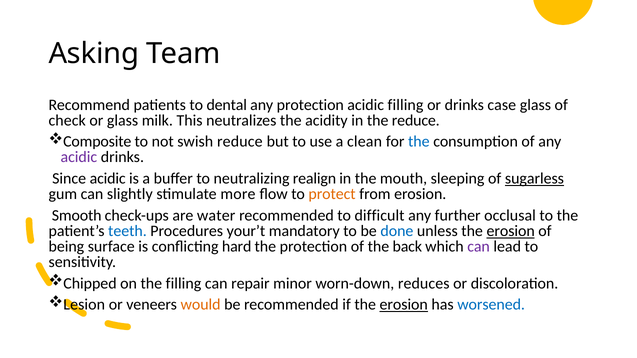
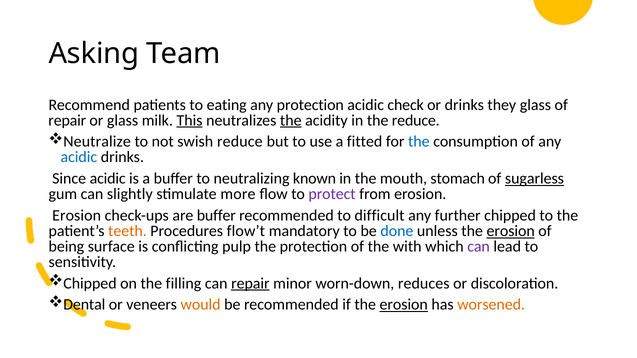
dental: dental -> eating
acidic filling: filling -> check
case: case -> they
check at (67, 120): check -> repair
This underline: none -> present
the at (291, 120) underline: none -> present
Composite: Composite -> Neutralize
clean: clean -> fitted
acidic at (79, 157) colour: purple -> blue
realign: realign -> known
sleeping: sleeping -> stomach
protect colour: orange -> purple
Smooth at (77, 216): Smooth -> Erosion
are water: water -> buffer
further occlusal: occlusal -> chipped
teeth colour: blue -> orange
your’t: your’t -> flow’t
hard: hard -> pulp
back: back -> with
repair at (250, 284) underline: none -> present
Lesion: Lesion -> Dental
worsened colour: blue -> orange
